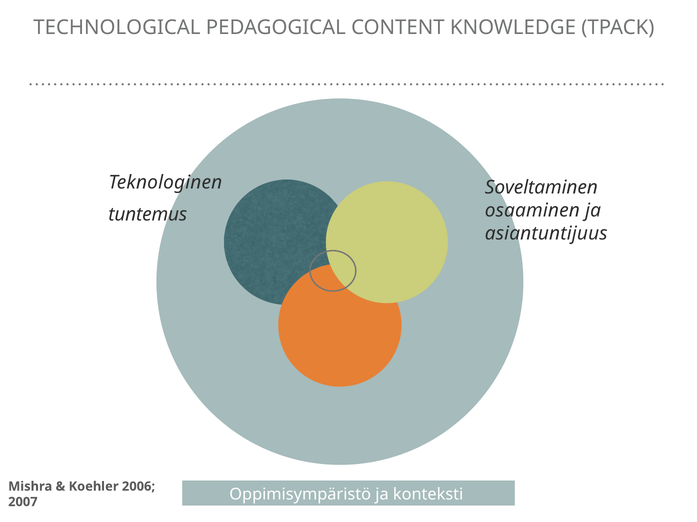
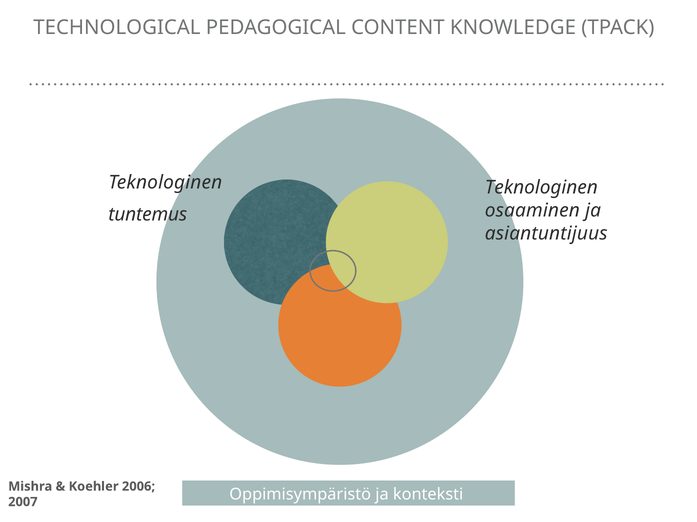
Soveltaminen at (541, 188): Soveltaminen -> Teknologinen
